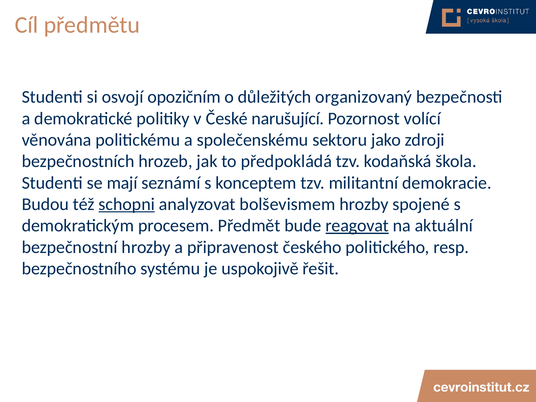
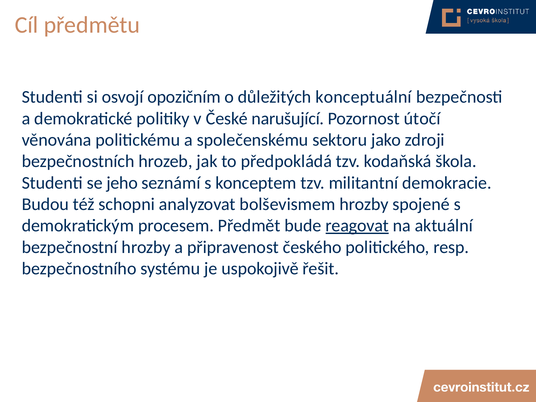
organizovaný: organizovaný -> konceptuální
volící: volící -> útočí
mají: mají -> jeho
schopni underline: present -> none
